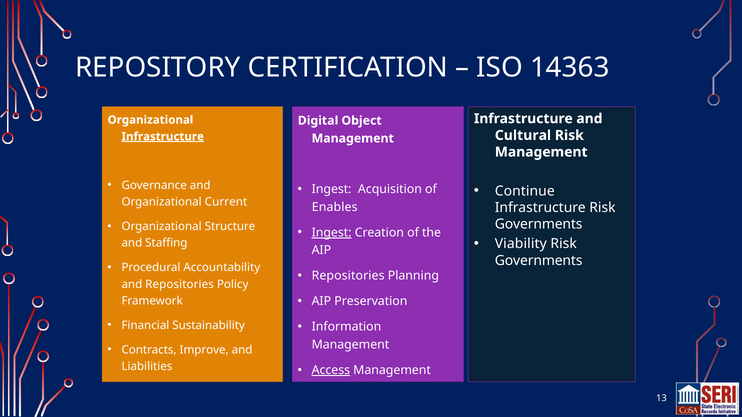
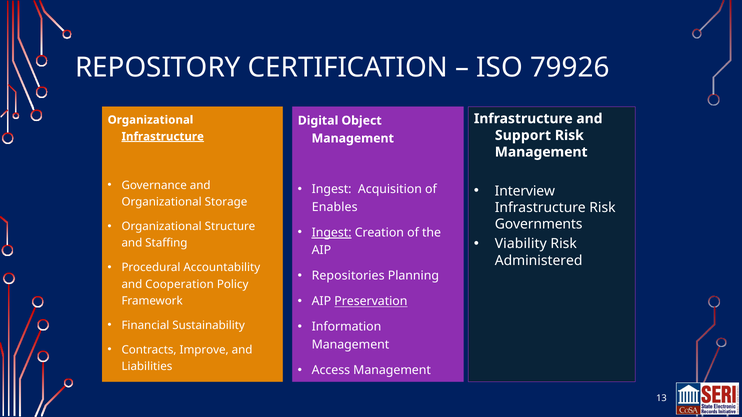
14363: 14363 -> 79926
Cultural: Cultural -> Support
Continue: Continue -> Interview
Current: Current -> Storage
Governments at (539, 261): Governments -> Administered
and Repositories: Repositories -> Cooperation
Preservation underline: none -> present
Access underline: present -> none
